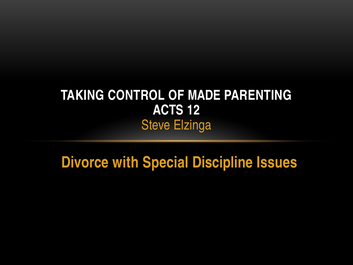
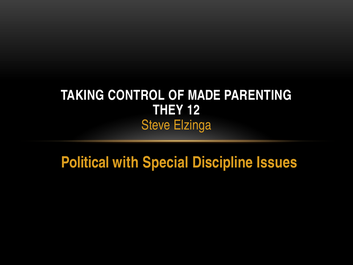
ACTS: ACTS -> THEY
Divorce: Divorce -> Political
